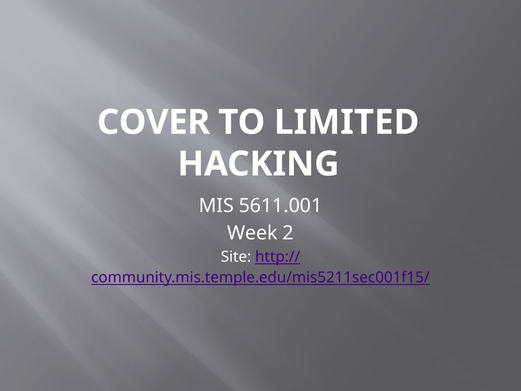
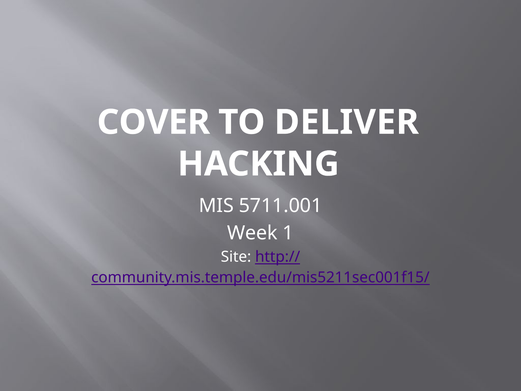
LIMITED: LIMITED -> DELIVER
5611.001: 5611.001 -> 5711.001
2: 2 -> 1
